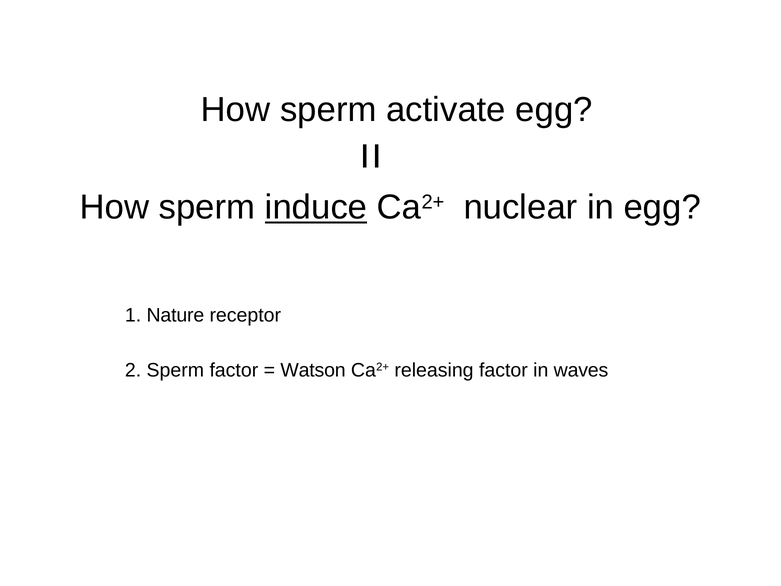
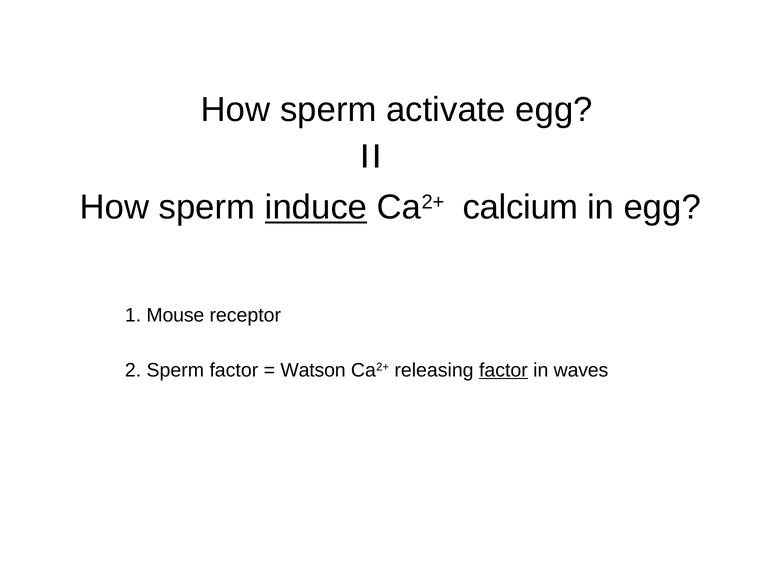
nuclear: nuclear -> calcium
Nature: Nature -> Mouse
factor at (503, 370) underline: none -> present
